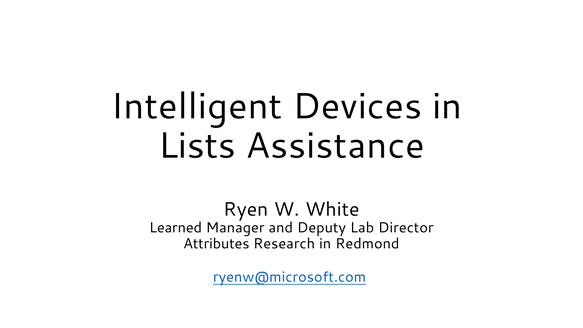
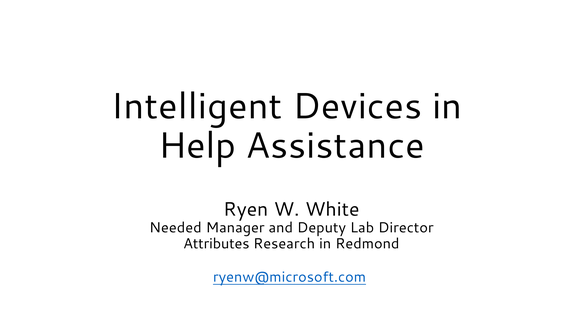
Lists: Lists -> Help
Learned: Learned -> Needed
